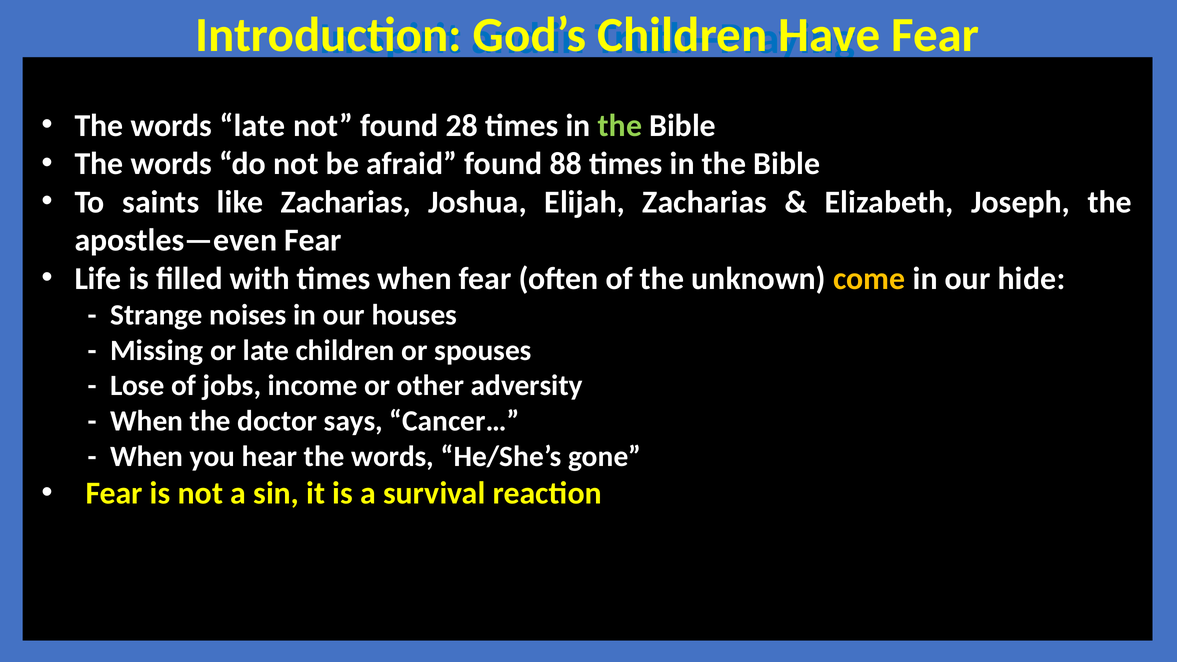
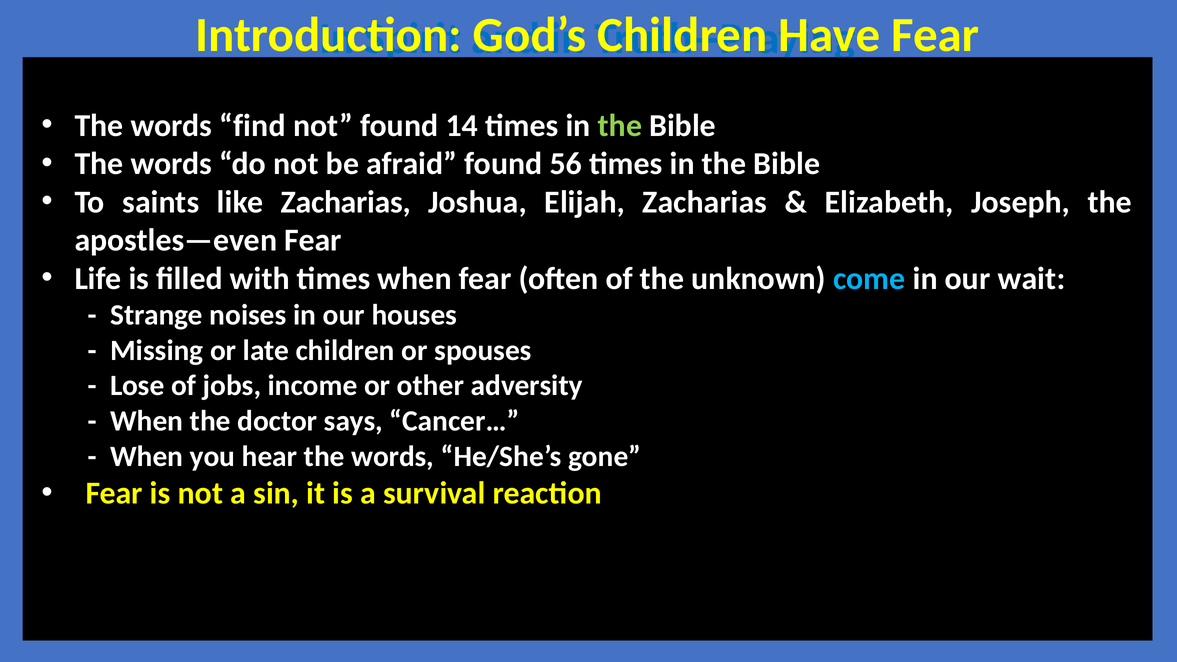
words late: late -> find
28: 28 -> 14
88: 88 -> 56
come colour: yellow -> light blue
hide: hide -> wait
